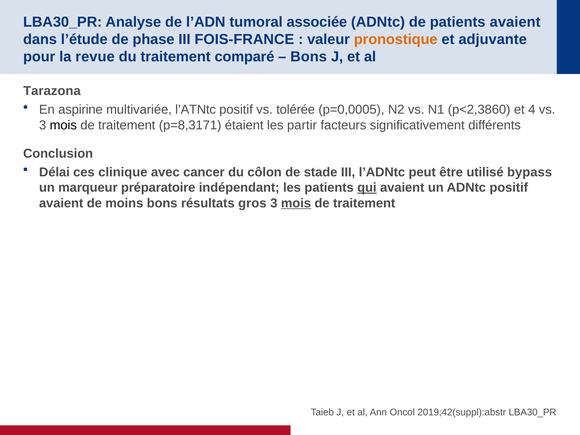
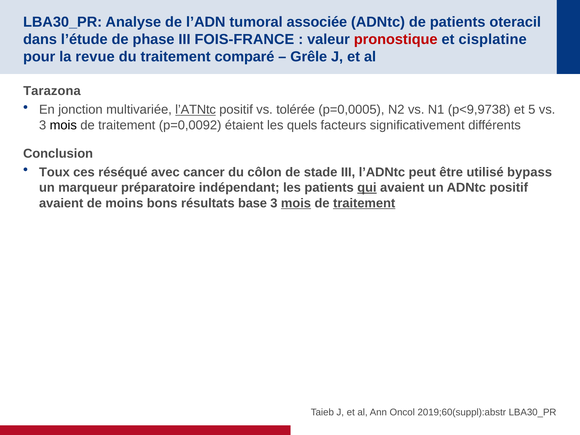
patients avaient: avaient -> oteracil
pronostique colour: orange -> red
adjuvante: adjuvante -> cisplatine
Bons at (309, 57): Bons -> Grêle
aspirine: aspirine -> jonction
l’ATNtc underline: none -> present
p<2,3860: p<2,3860 -> p<9,9738
4: 4 -> 5
p=8,3171: p=8,3171 -> p=0,0092
partir: partir -> quels
Délai: Délai -> Toux
clinique: clinique -> réséqué
gros: gros -> base
traitement at (364, 203) underline: none -> present
2019;42(suppl):abstr: 2019;42(suppl):abstr -> 2019;60(suppl):abstr
